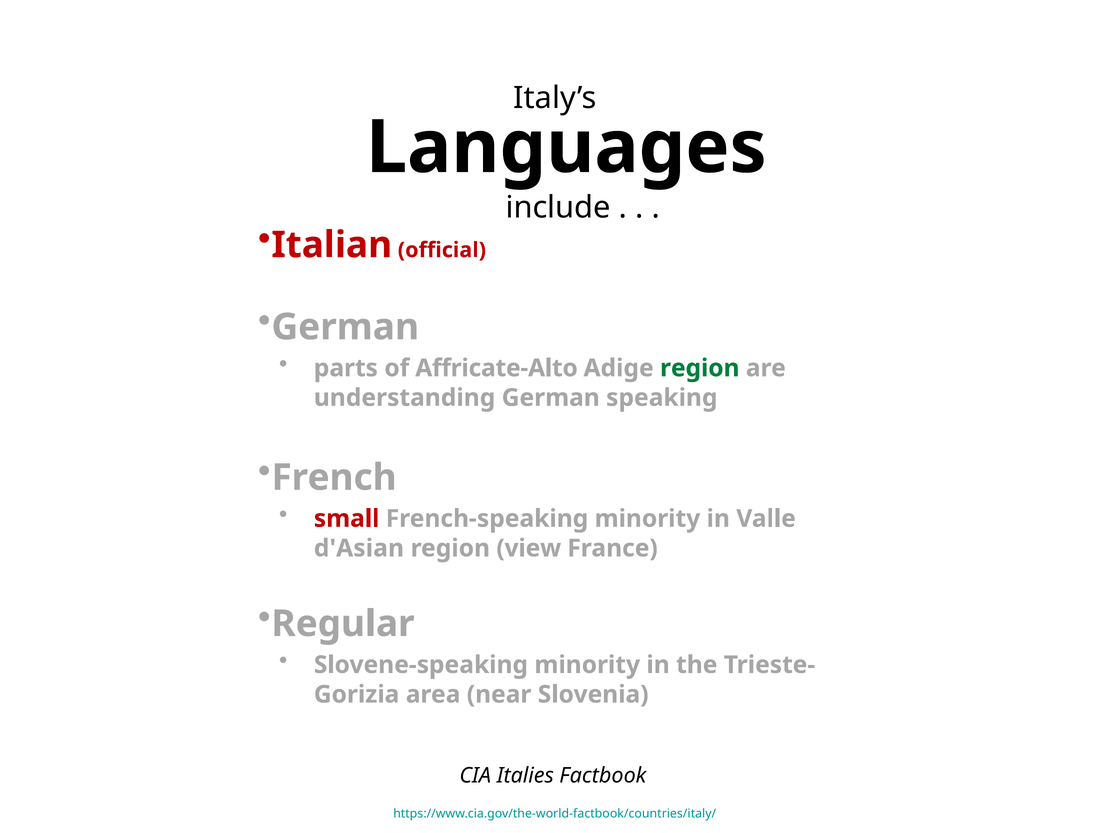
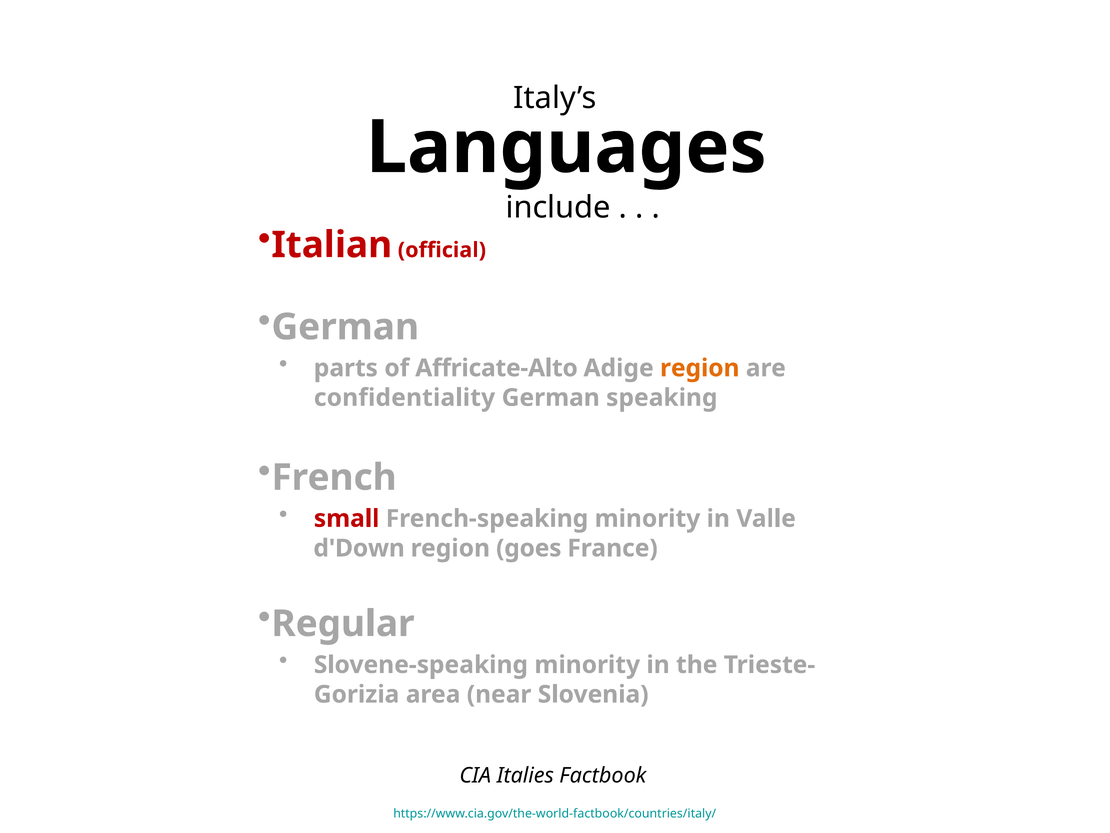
region at (700, 368) colour: green -> orange
understanding: understanding -> confidentiality
d'Asian: d'Asian -> d'Down
view: view -> goes
